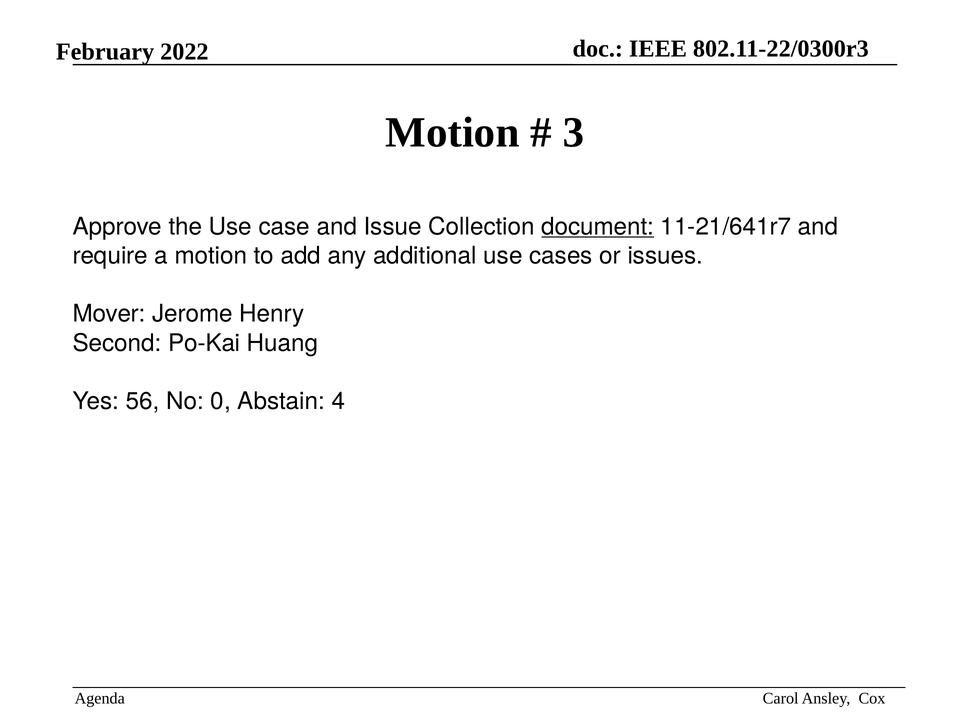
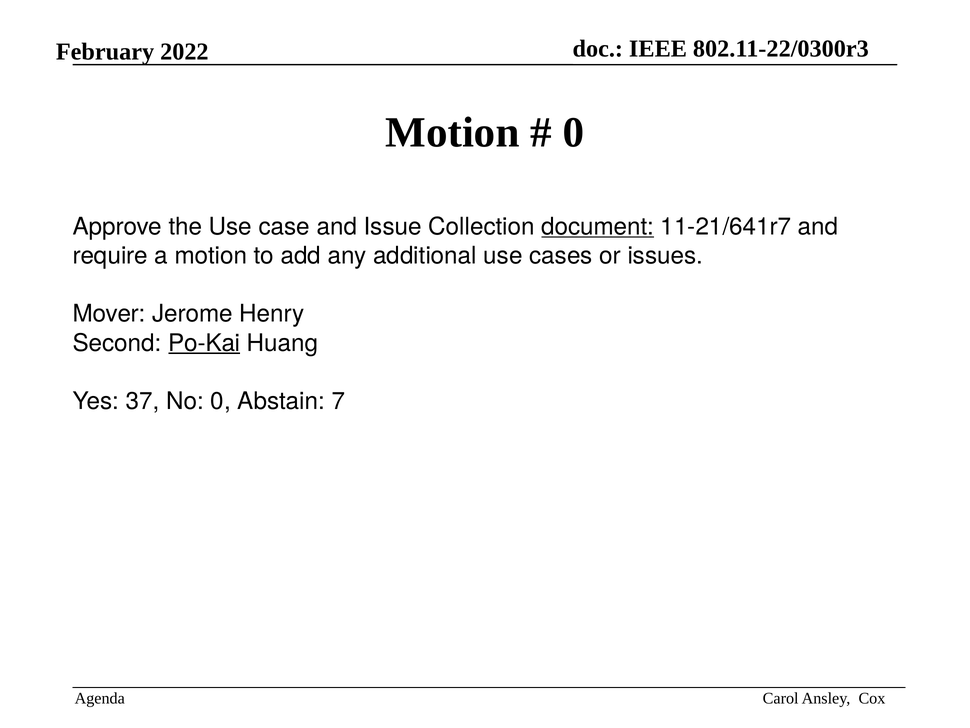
3 at (573, 132): 3 -> 0
Po-Kai underline: none -> present
56: 56 -> 37
4: 4 -> 7
